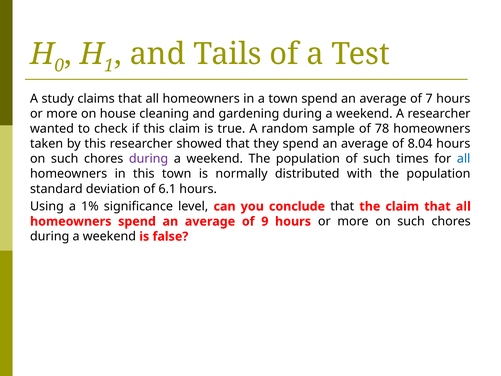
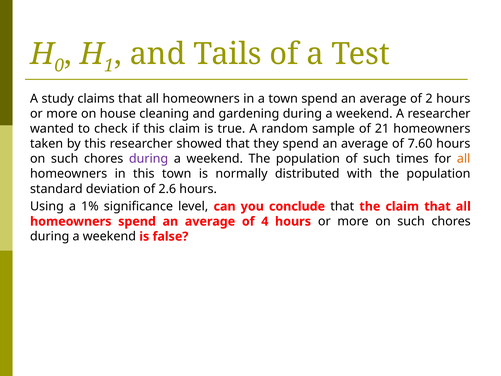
7: 7 -> 2
78: 78 -> 21
8.04: 8.04 -> 7.60
all at (464, 159) colour: blue -> orange
6.1: 6.1 -> 2.6
9: 9 -> 4
